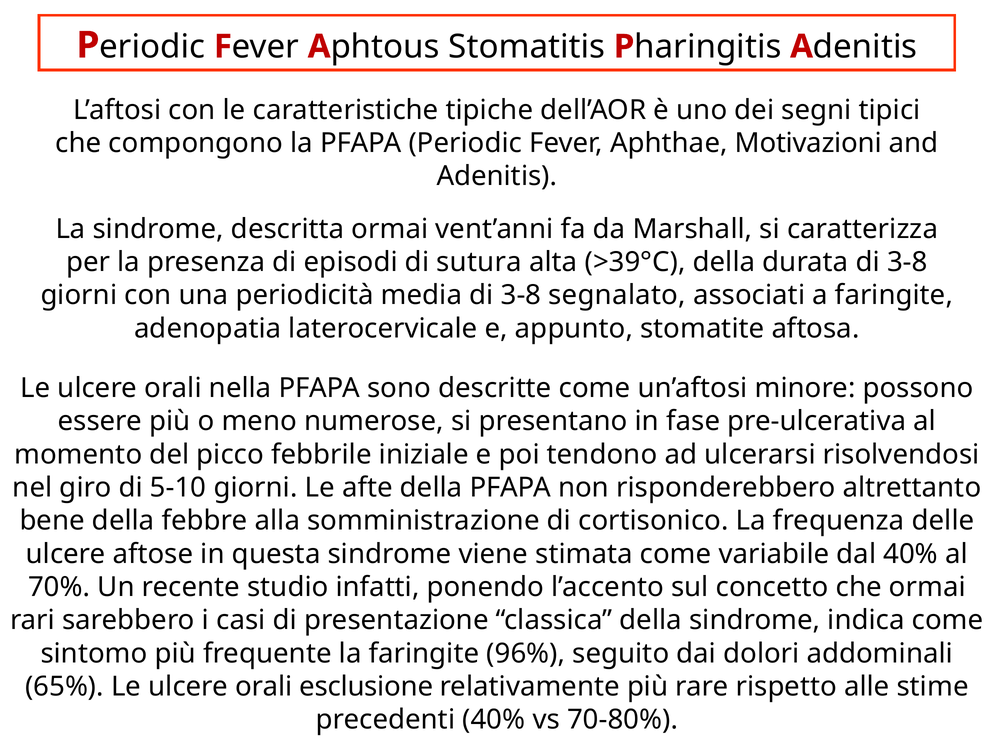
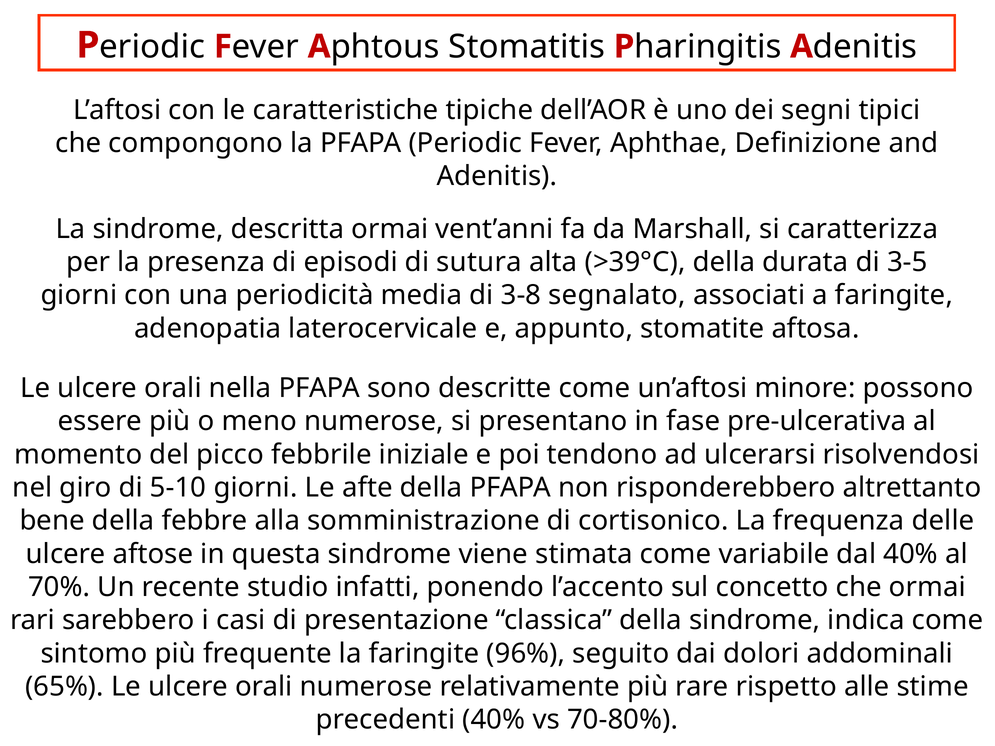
Motivazioni: Motivazioni -> Definizione
durata di 3-8: 3-8 -> 3-5
orali esclusione: esclusione -> numerose
